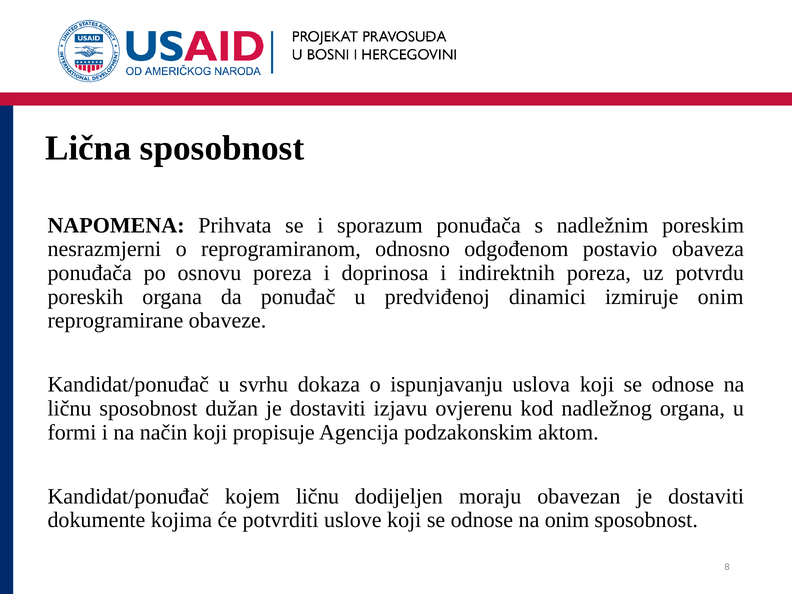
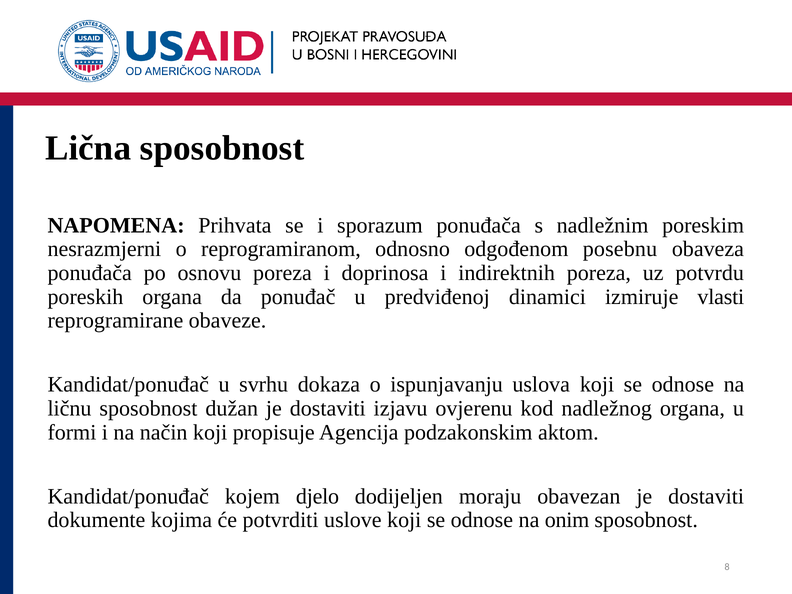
postavio: postavio -> posebnu
izmiruje onim: onim -> vlasti
kojem ličnu: ličnu -> djelo
